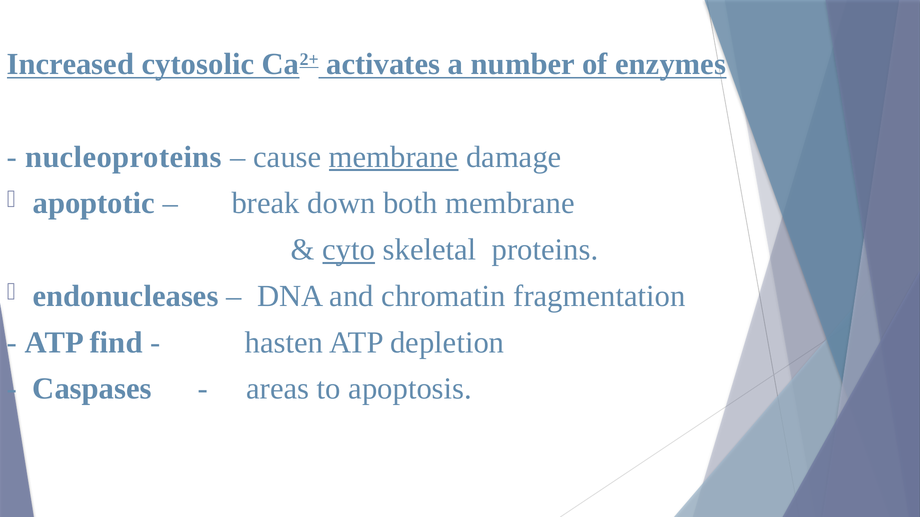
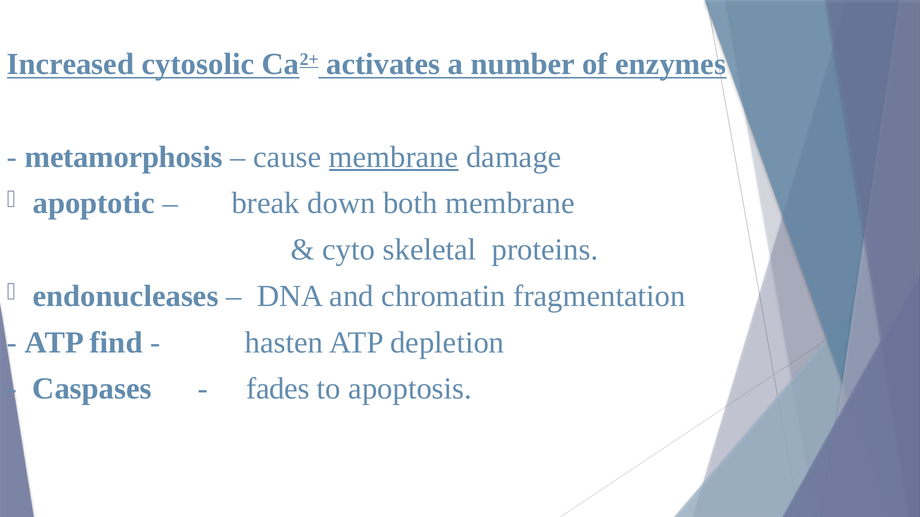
nucleoproteins: nucleoproteins -> metamorphosis
cyto underline: present -> none
areas: areas -> fades
